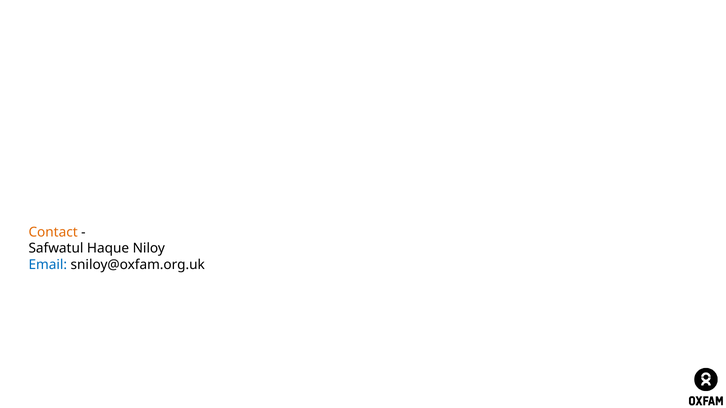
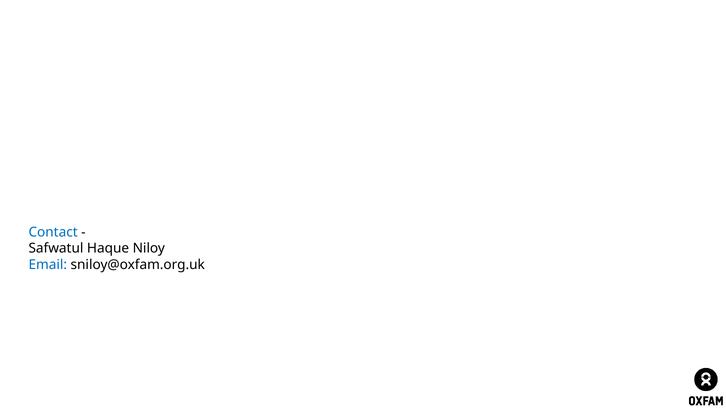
Contact colour: orange -> blue
